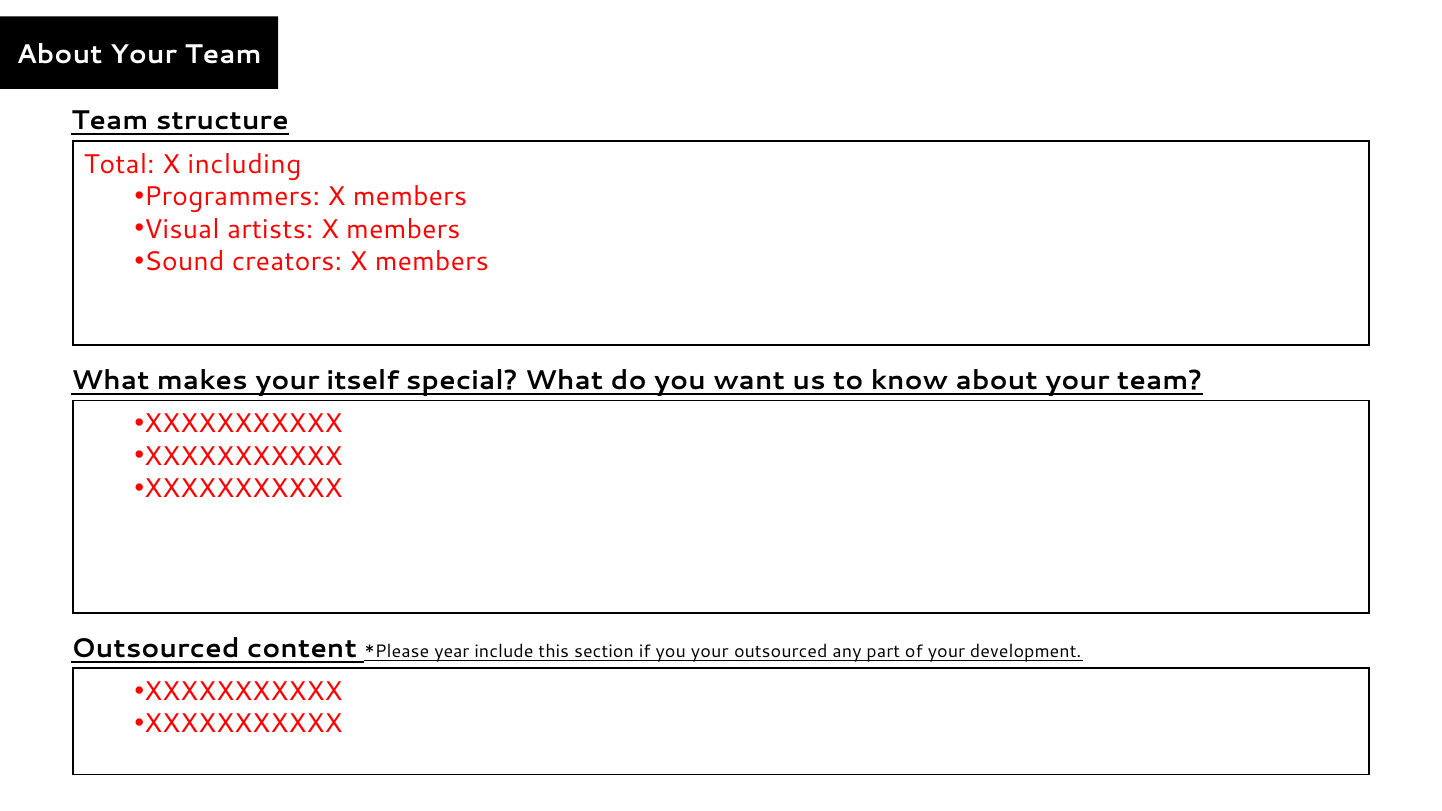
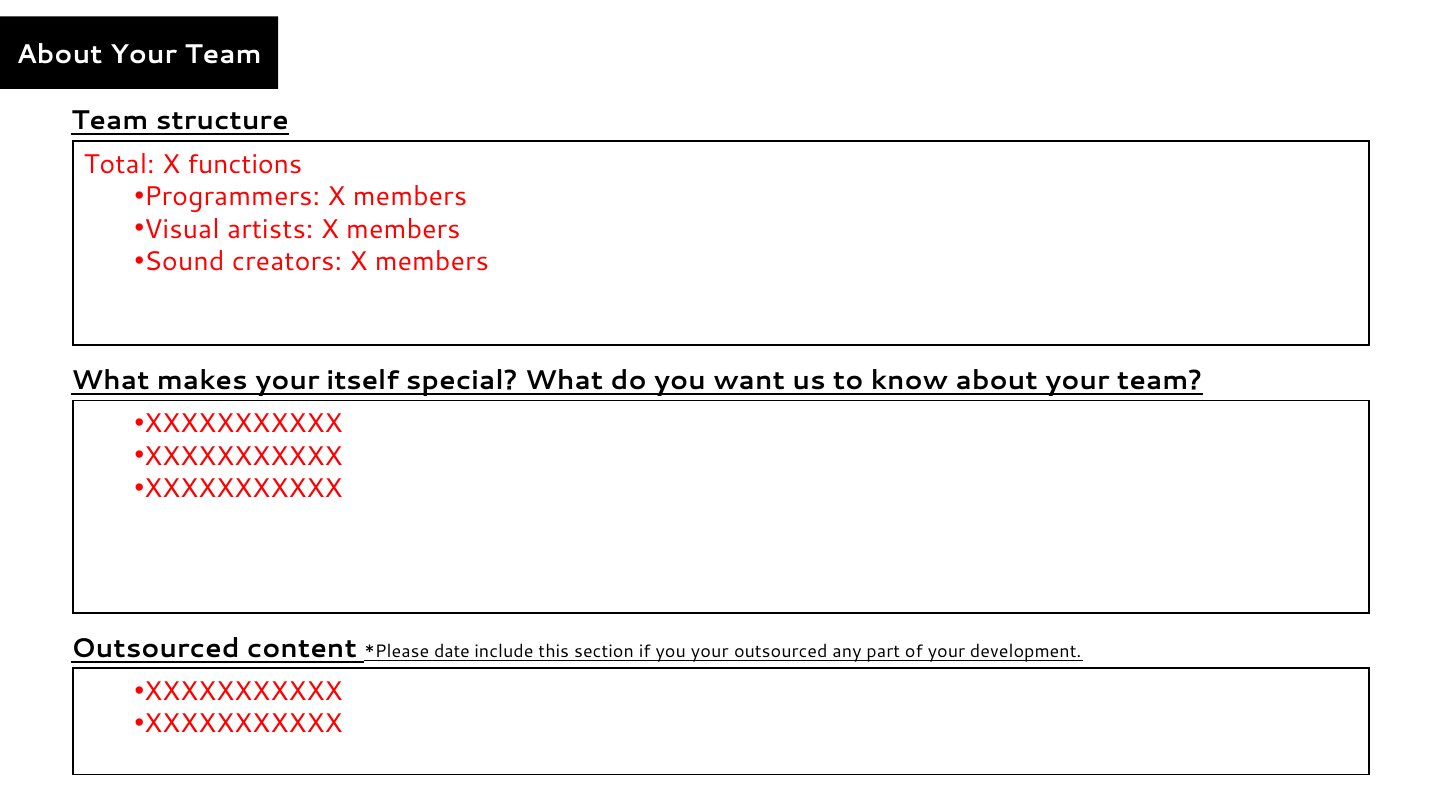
including: including -> functions
year: year -> date
